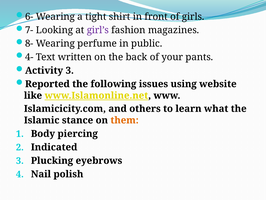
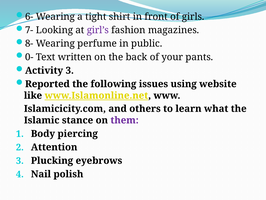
4-: 4- -> 0-
them colour: orange -> purple
Indicated: Indicated -> Attention
